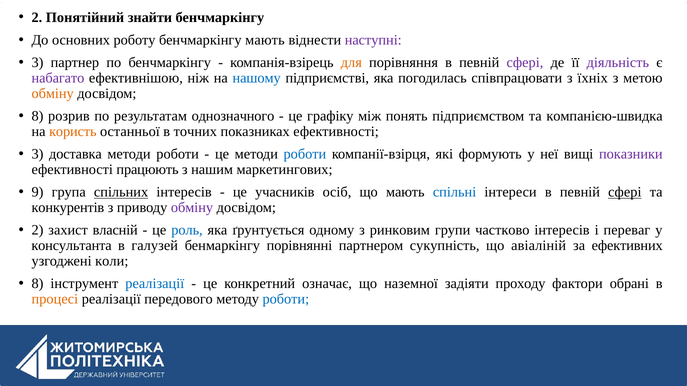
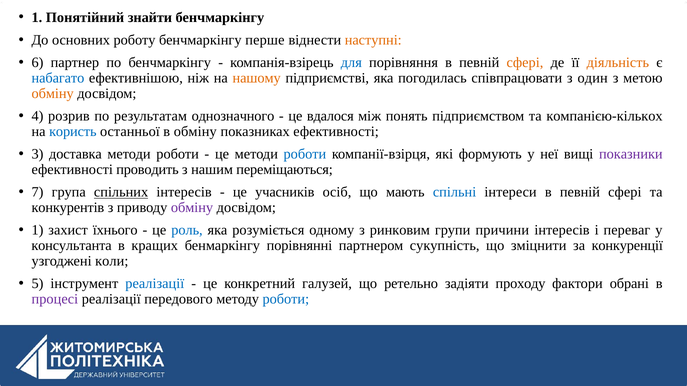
2 at (37, 17): 2 -> 1
бенчмаркінгу мають: мають -> перше
наступні colour: purple -> orange
3 at (37, 63): 3 -> 6
для colour: orange -> blue
сфері at (525, 63) colour: purple -> orange
діяльність colour: purple -> orange
набагато colour: purple -> blue
нашому colour: blue -> orange
їхніх: їхніх -> один
8 at (37, 116): 8 -> 4
графіку: графіку -> вдалося
компанією-швидка: компанією-швидка -> компанією-кількох
користь colour: orange -> blue
в точних: точних -> обміну
працюють: працюють -> проводить
маркетингових: маркетингових -> переміщаються
9: 9 -> 7
сфері at (625, 192) underline: present -> none
2 at (37, 230): 2 -> 1
власній: власній -> їхнього
ґрунтується: ґрунтується -> розуміється
частково: частково -> причини
галузей: галузей -> кращих
авіаліній: авіаліній -> зміцнити
ефективних: ефективних -> конкуренції
8 at (37, 284): 8 -> 5
означає: означає -> галузей
наземної: наземної -> ретельно
процесі colour: orange -> purple
